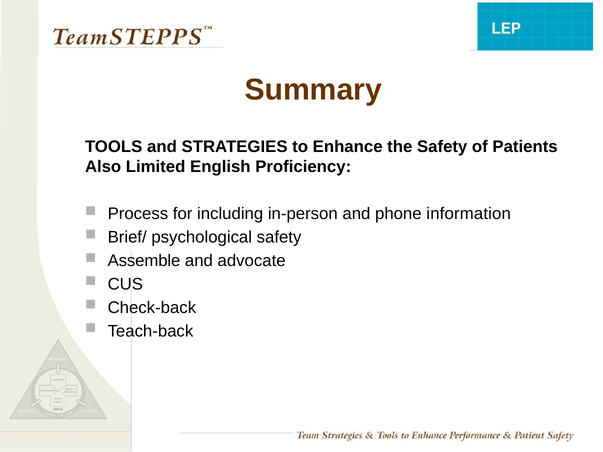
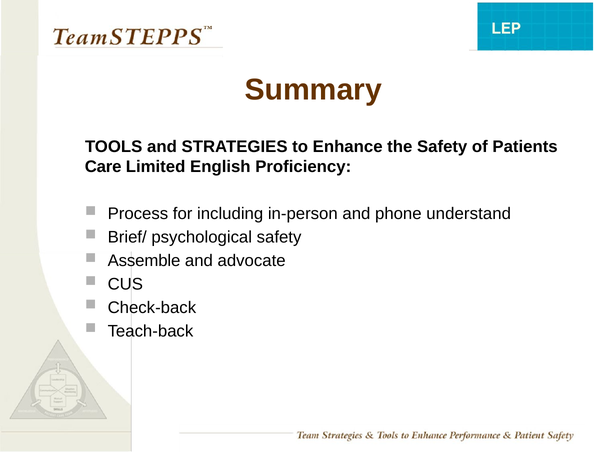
Also: Also -> Care
information: information -> understand
